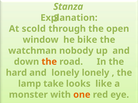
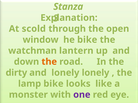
nobody: nobody -> lantern
hard: hard -> dirty
lamp take: take -> bike
one colour: orange -> purple
